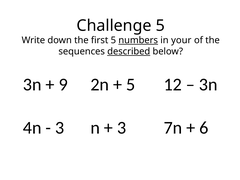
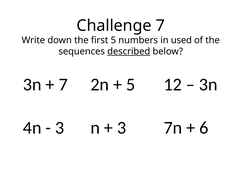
Challenge 5: 5 -> 7
numbers underline: present -> none
your: your -> used
9 at (63, 84): 9 -> 7
